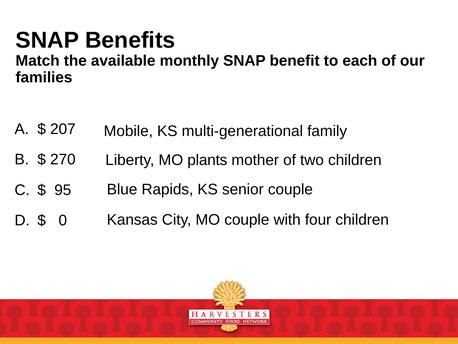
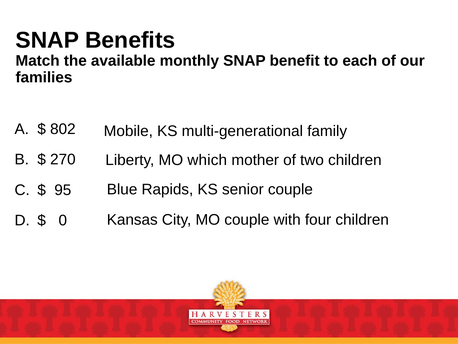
207: 207 -> 802
plants: plants -> which
